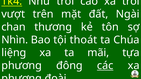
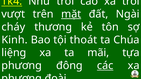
mặt underline: none -> present
chan: chan -> cháy
Nhìn: Nhìn -> Kinh
